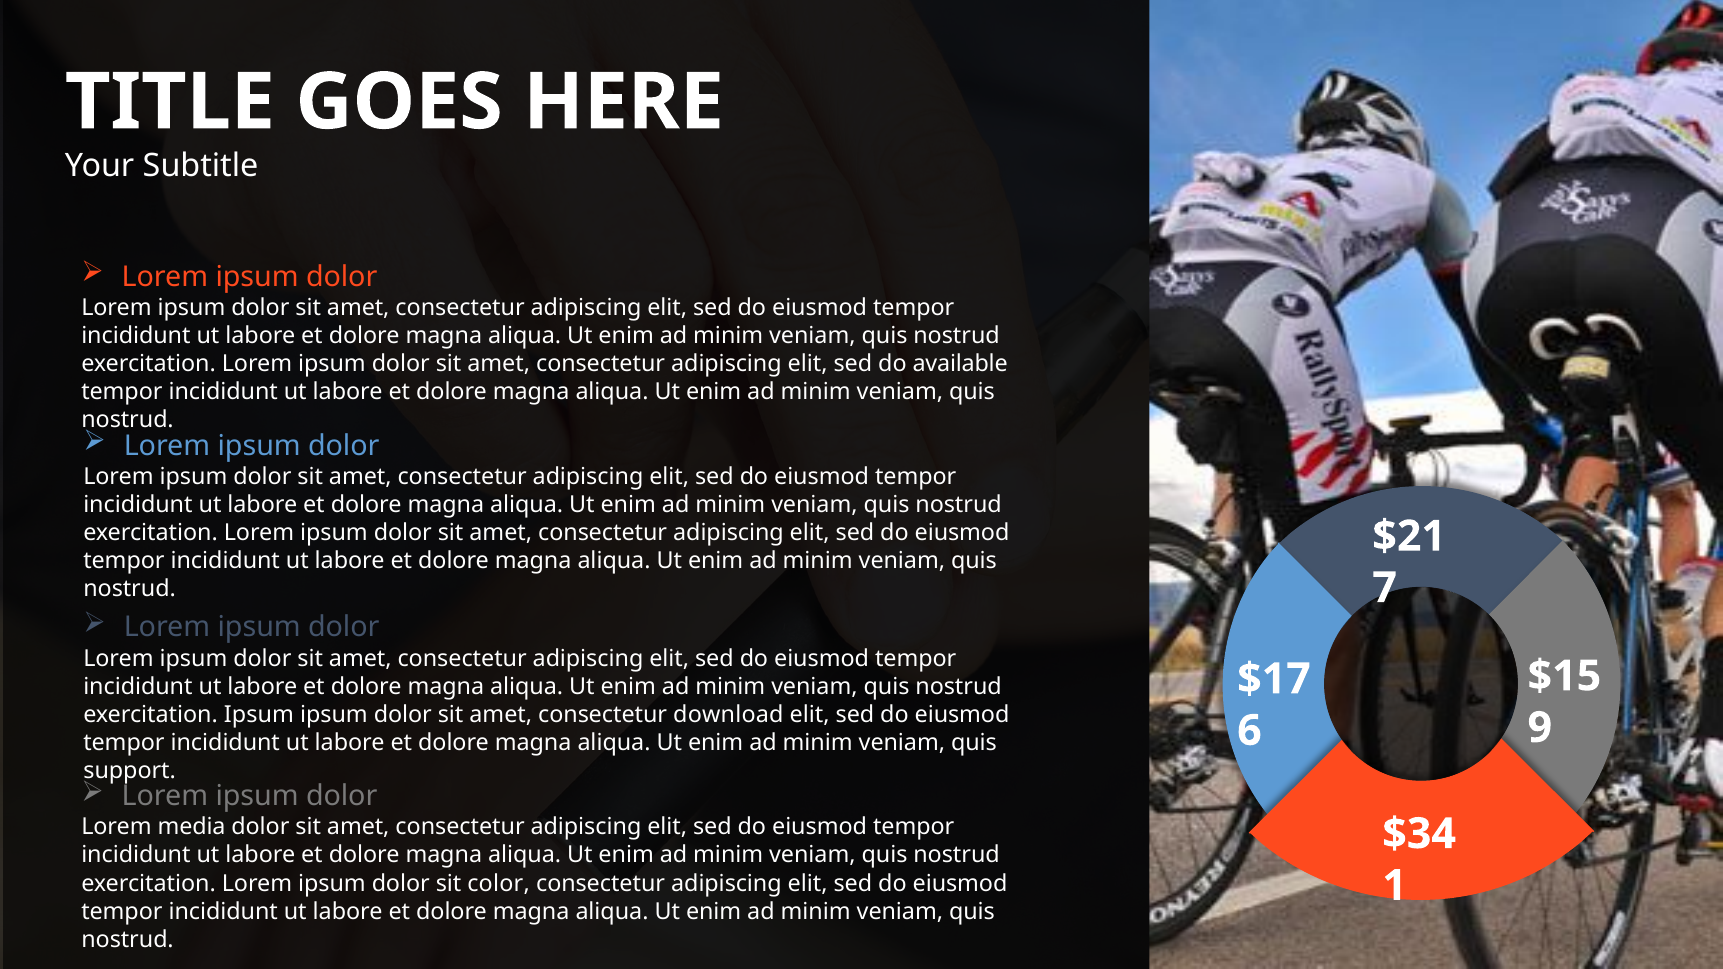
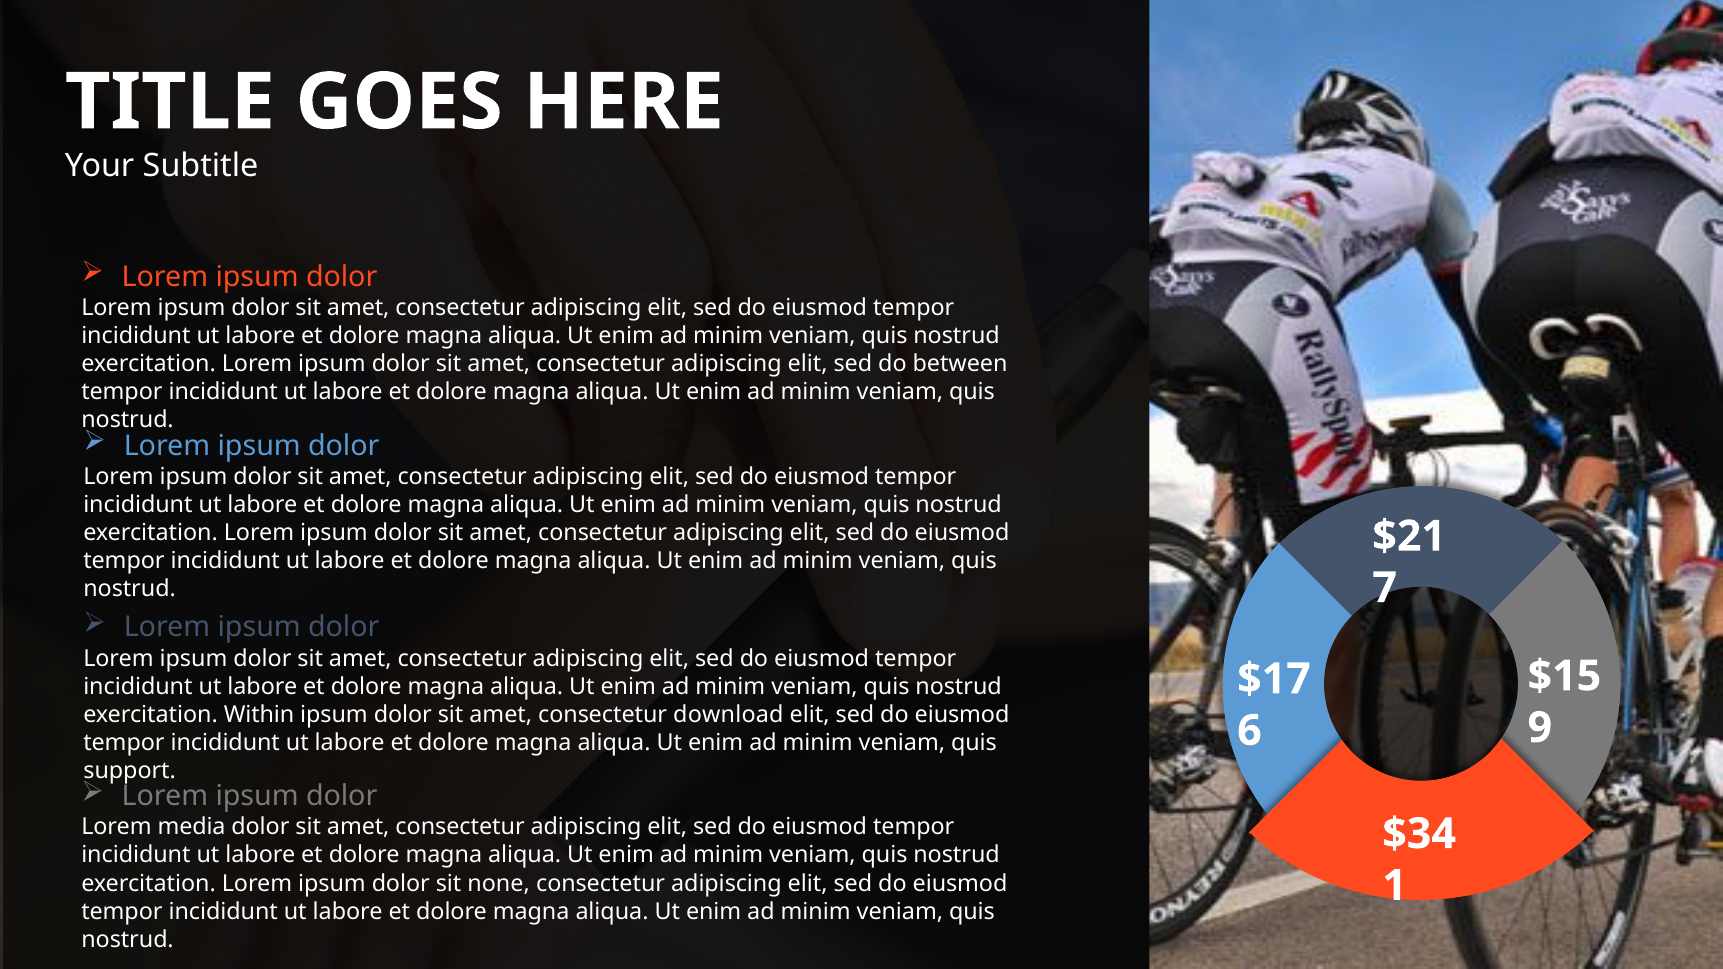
available: available -> between
exercitation Ipsum: Ipsum -> Within
color: color -> none
